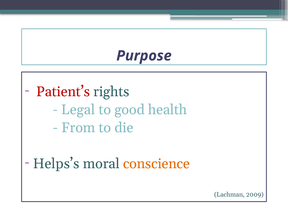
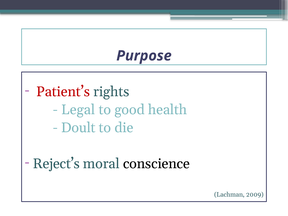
From: From -> Doult
Helps’s: Helps’s -> Reject’s
conscience colour: orange -> black
